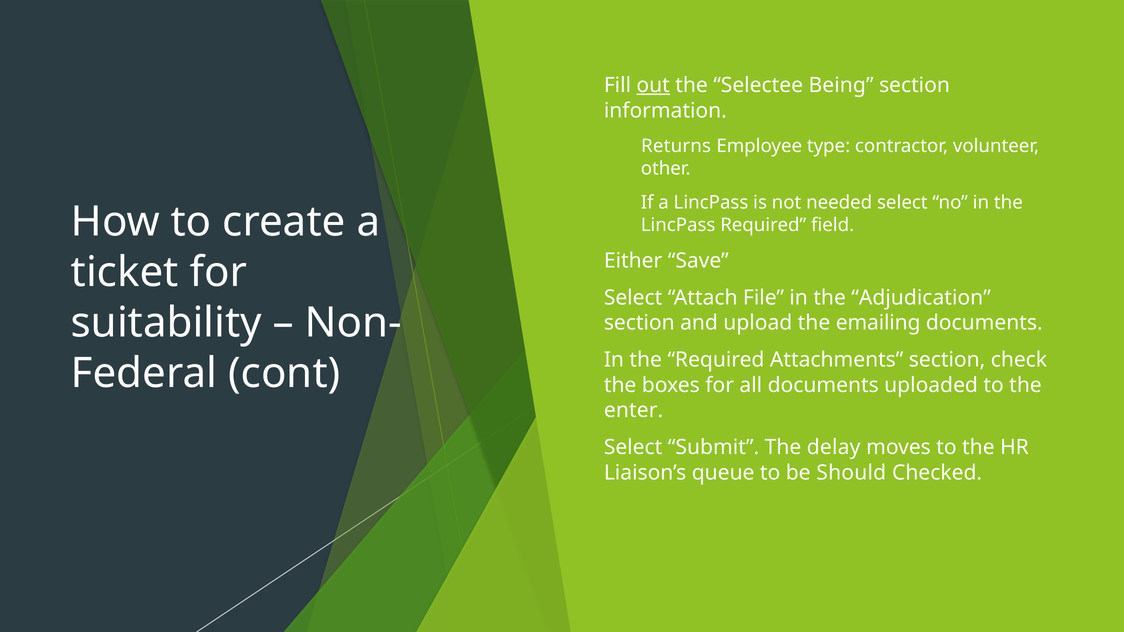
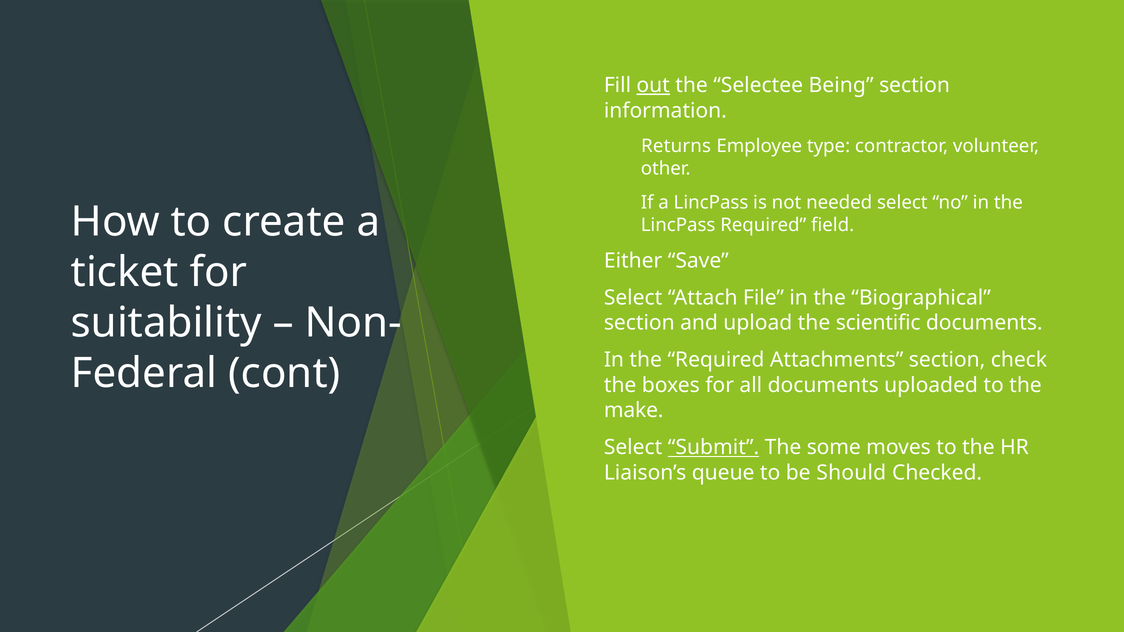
Adjudication: Adjudication -> Biographical
emailing: emailing -> scientific
enter: enter -> make
Submit underline: none -> present
delay: delay -> some
